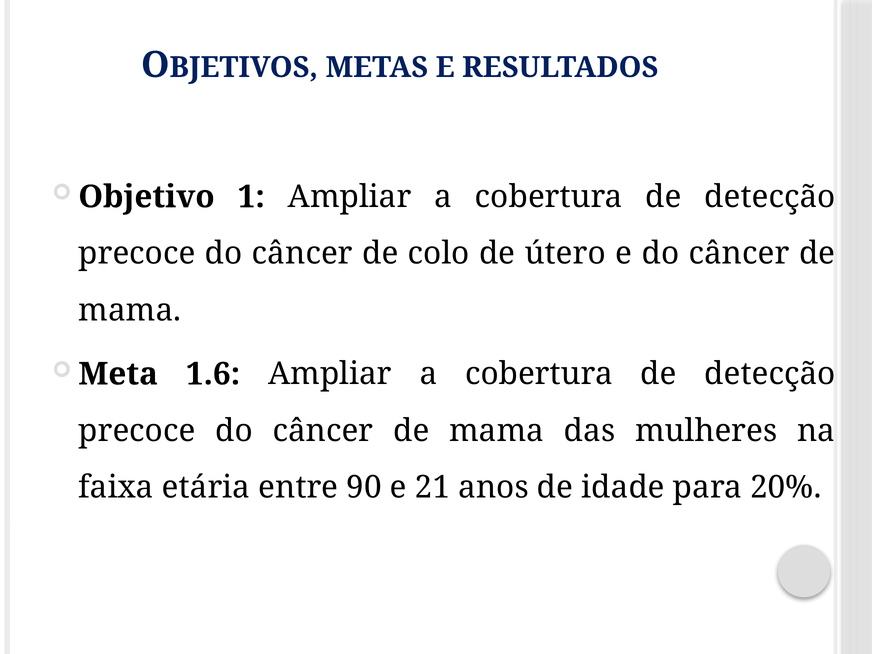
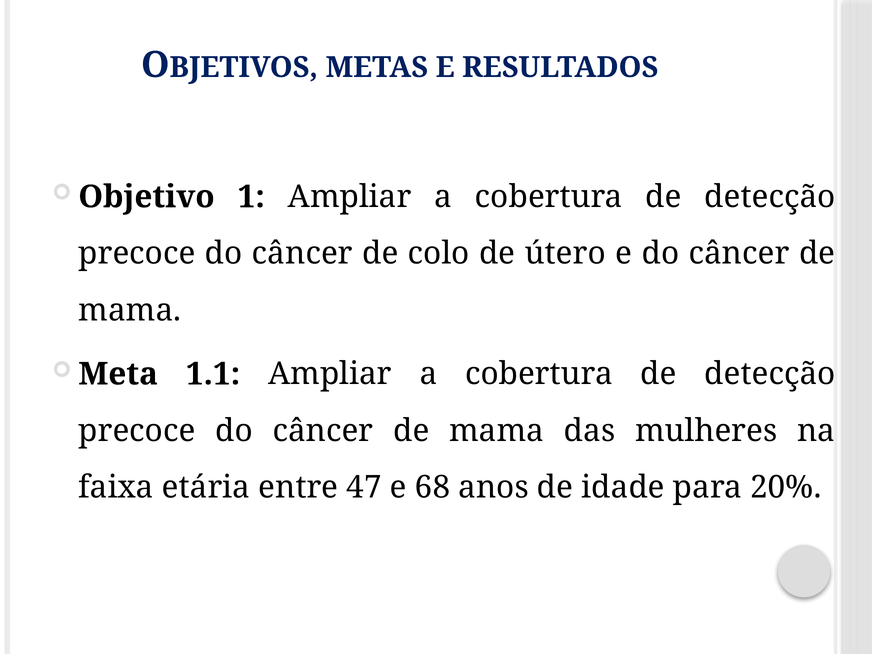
1.6: 1.6 -> 1.1
90: 90 -> 47
21: 21 -> 68
